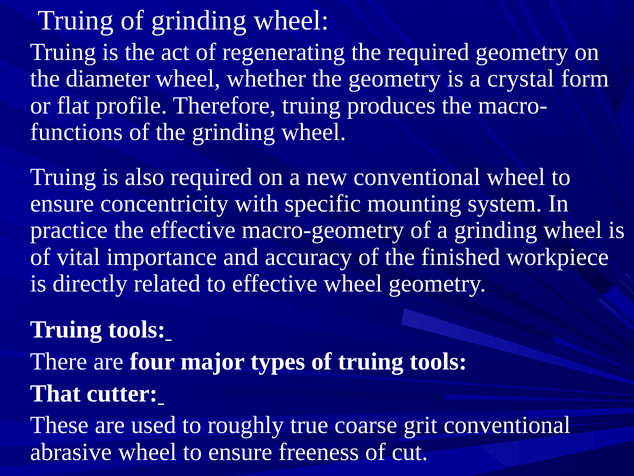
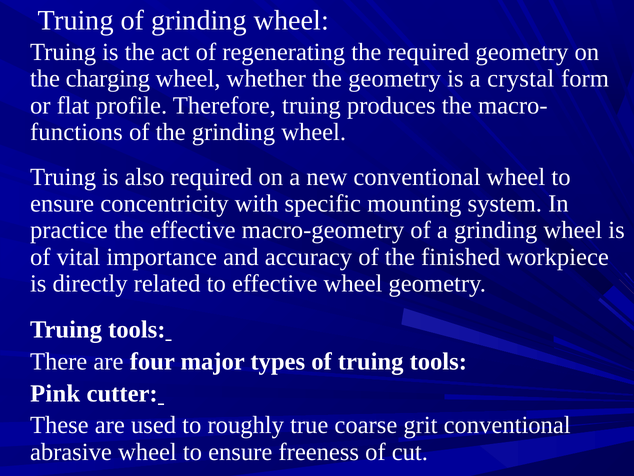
diameter: diameter -> charging
That: That -> Pink
